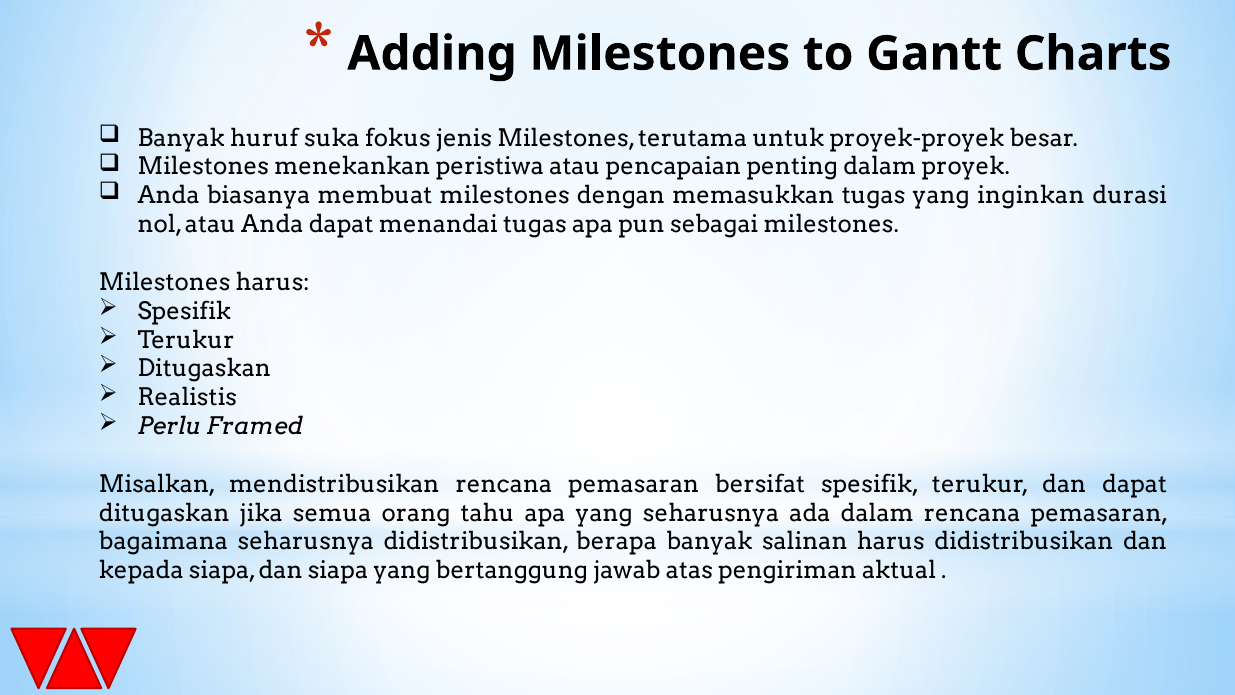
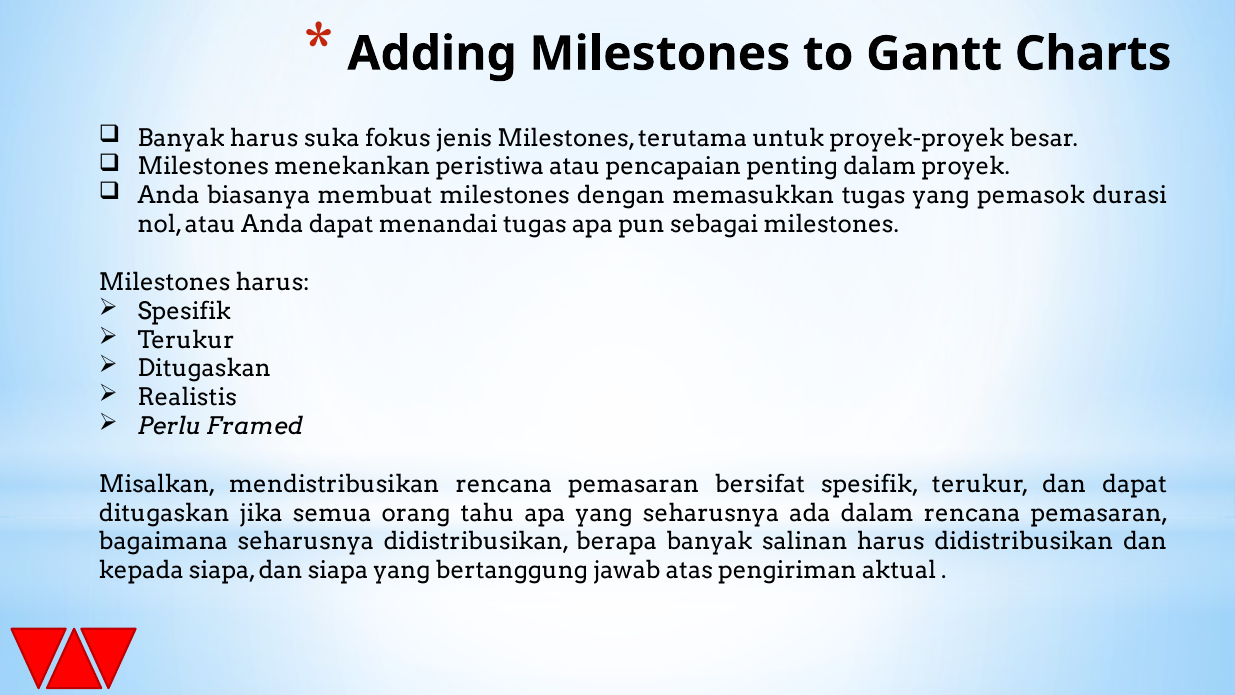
Banyak huruf: huruf -> harus
inginkan: inginkan -> pemasok
